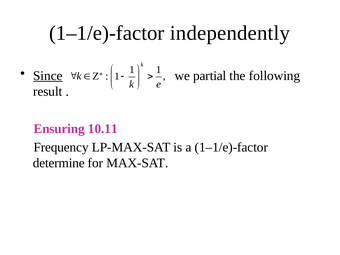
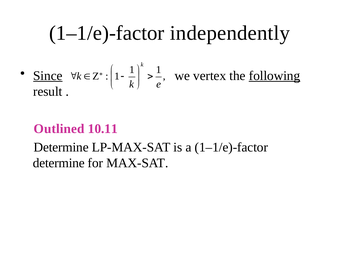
partial: partial -> vertex
following underline: none -> present
Ensuring: Ensuring -> Outlined
Frequency at (61, 147): Frequency -> Determine
